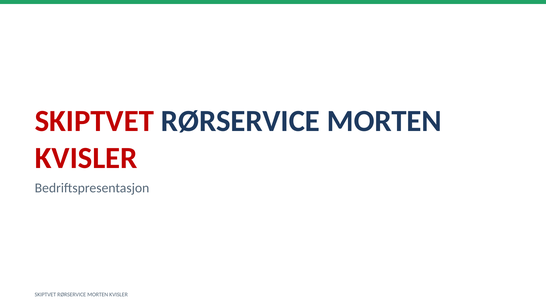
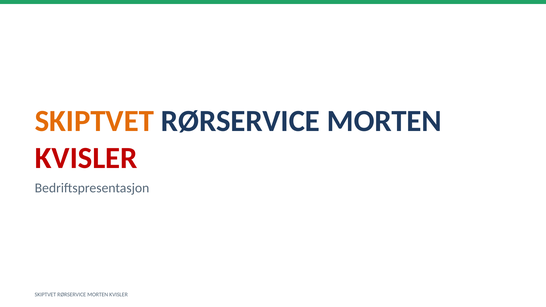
SKIPTVET at (94, 121) colour: red -> orange
